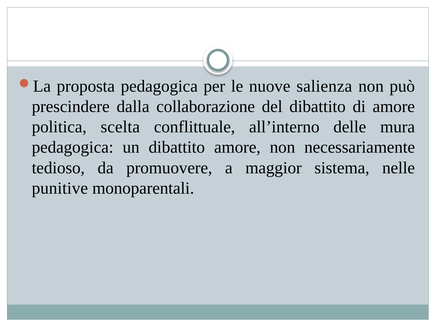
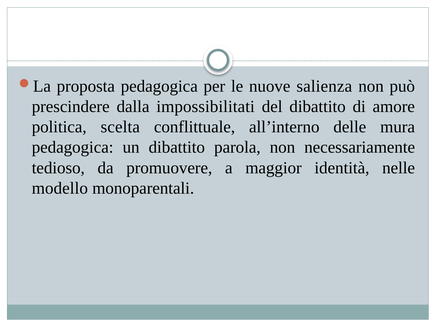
collaborazione: collaborazione -> impossibilitati
dibattito amore: amore -> parola
sistema: sistema -> identità
punitive: punitive -> modello
